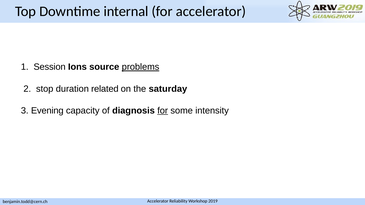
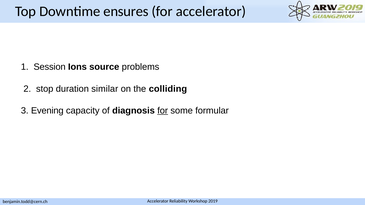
Downtime internal: internal -> ensures
problems underline: present -> none
related: related -> similar
saturday: saturday -> colliding
some intensity: intensity -> formular
